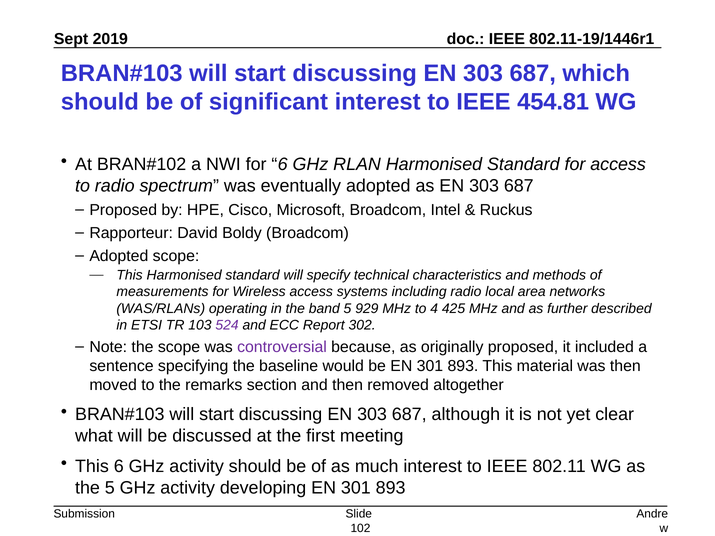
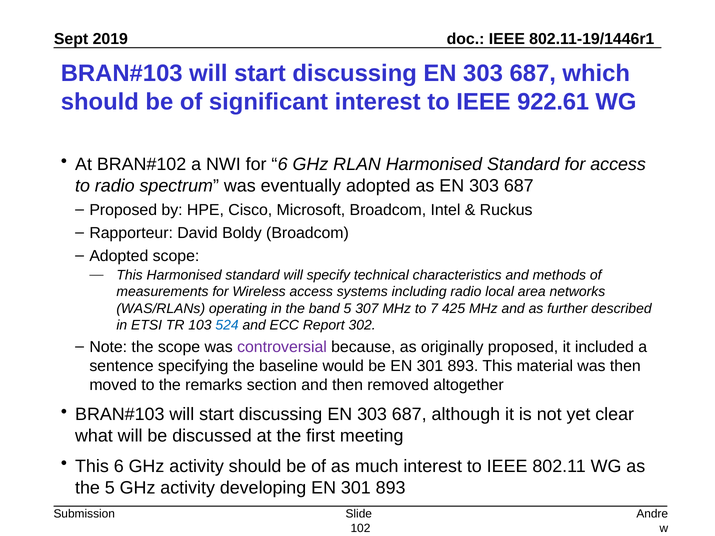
454.81: 454.81 -> 922.61
929: 929 -> 307
4: 4 -> 7
524 colour: purple -> blue
